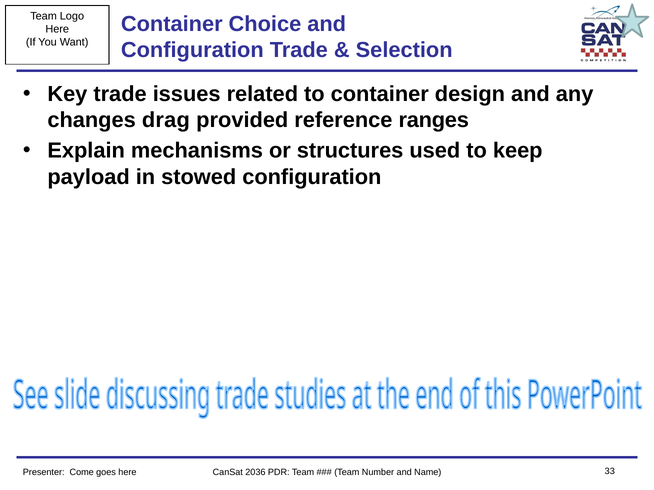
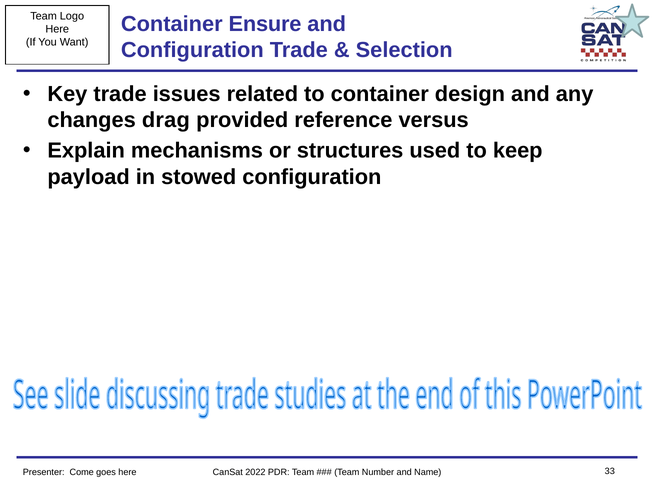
Choice: Choice -> Ensure
ranges: ranges -> versus
2036: 2036 -> 2022
